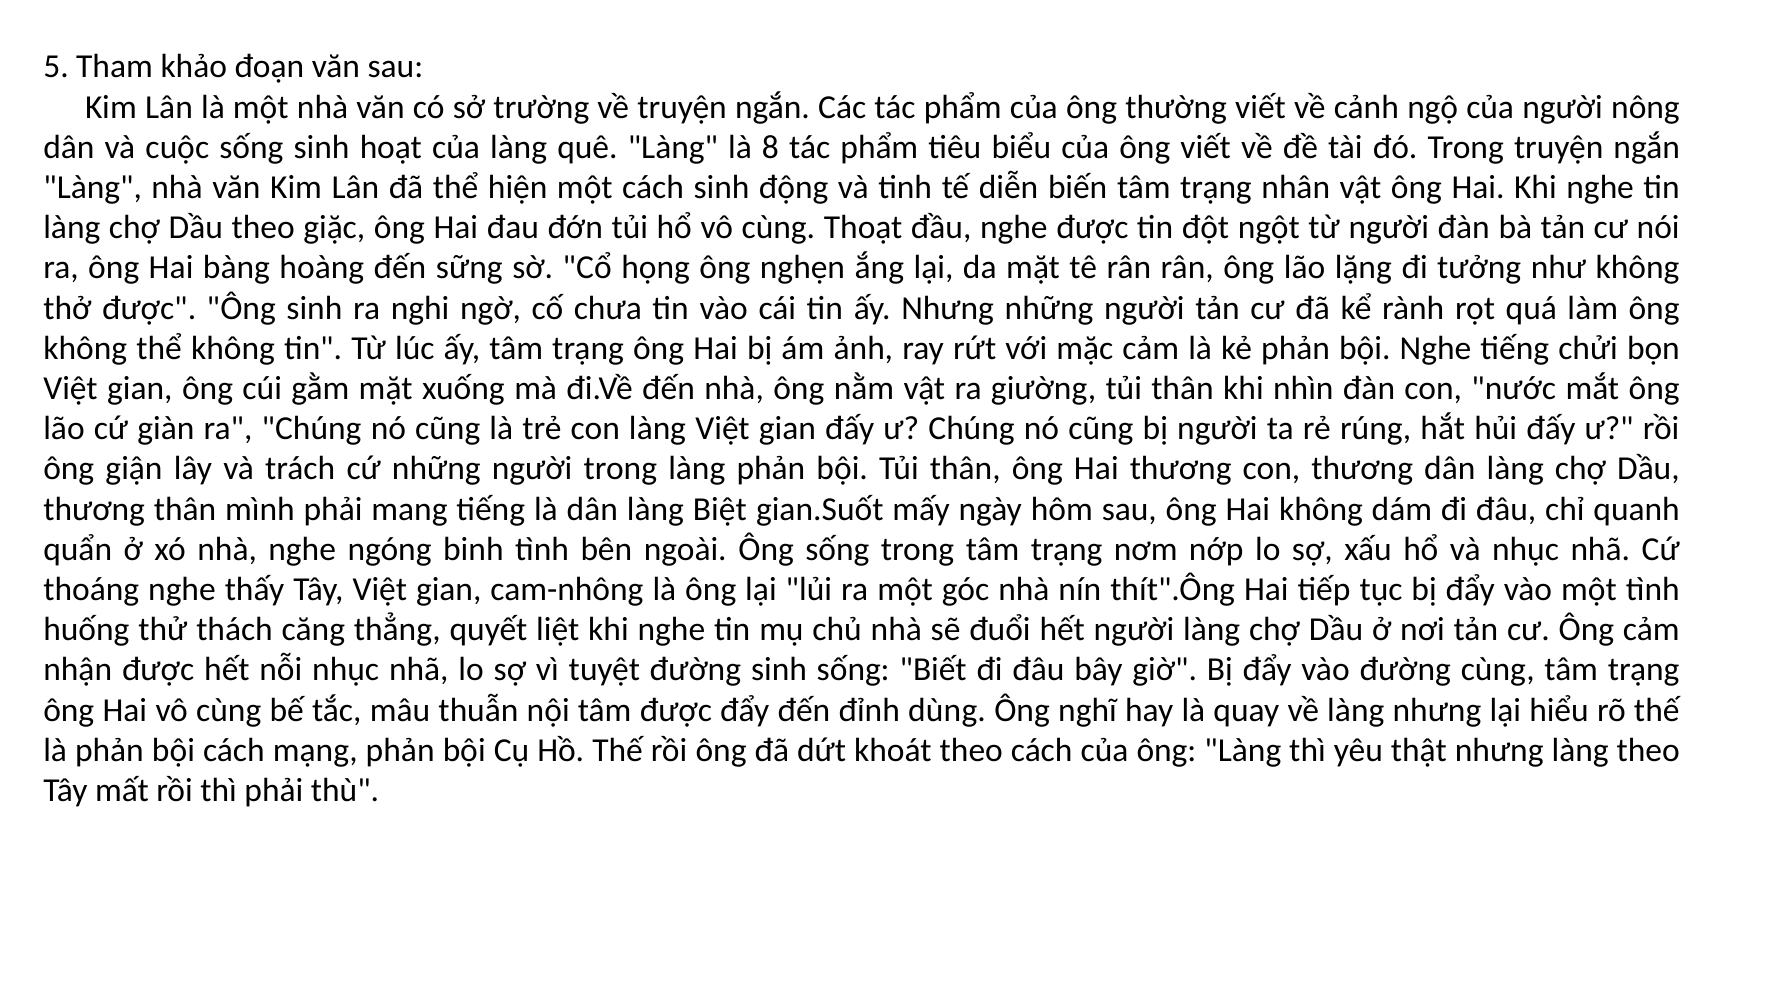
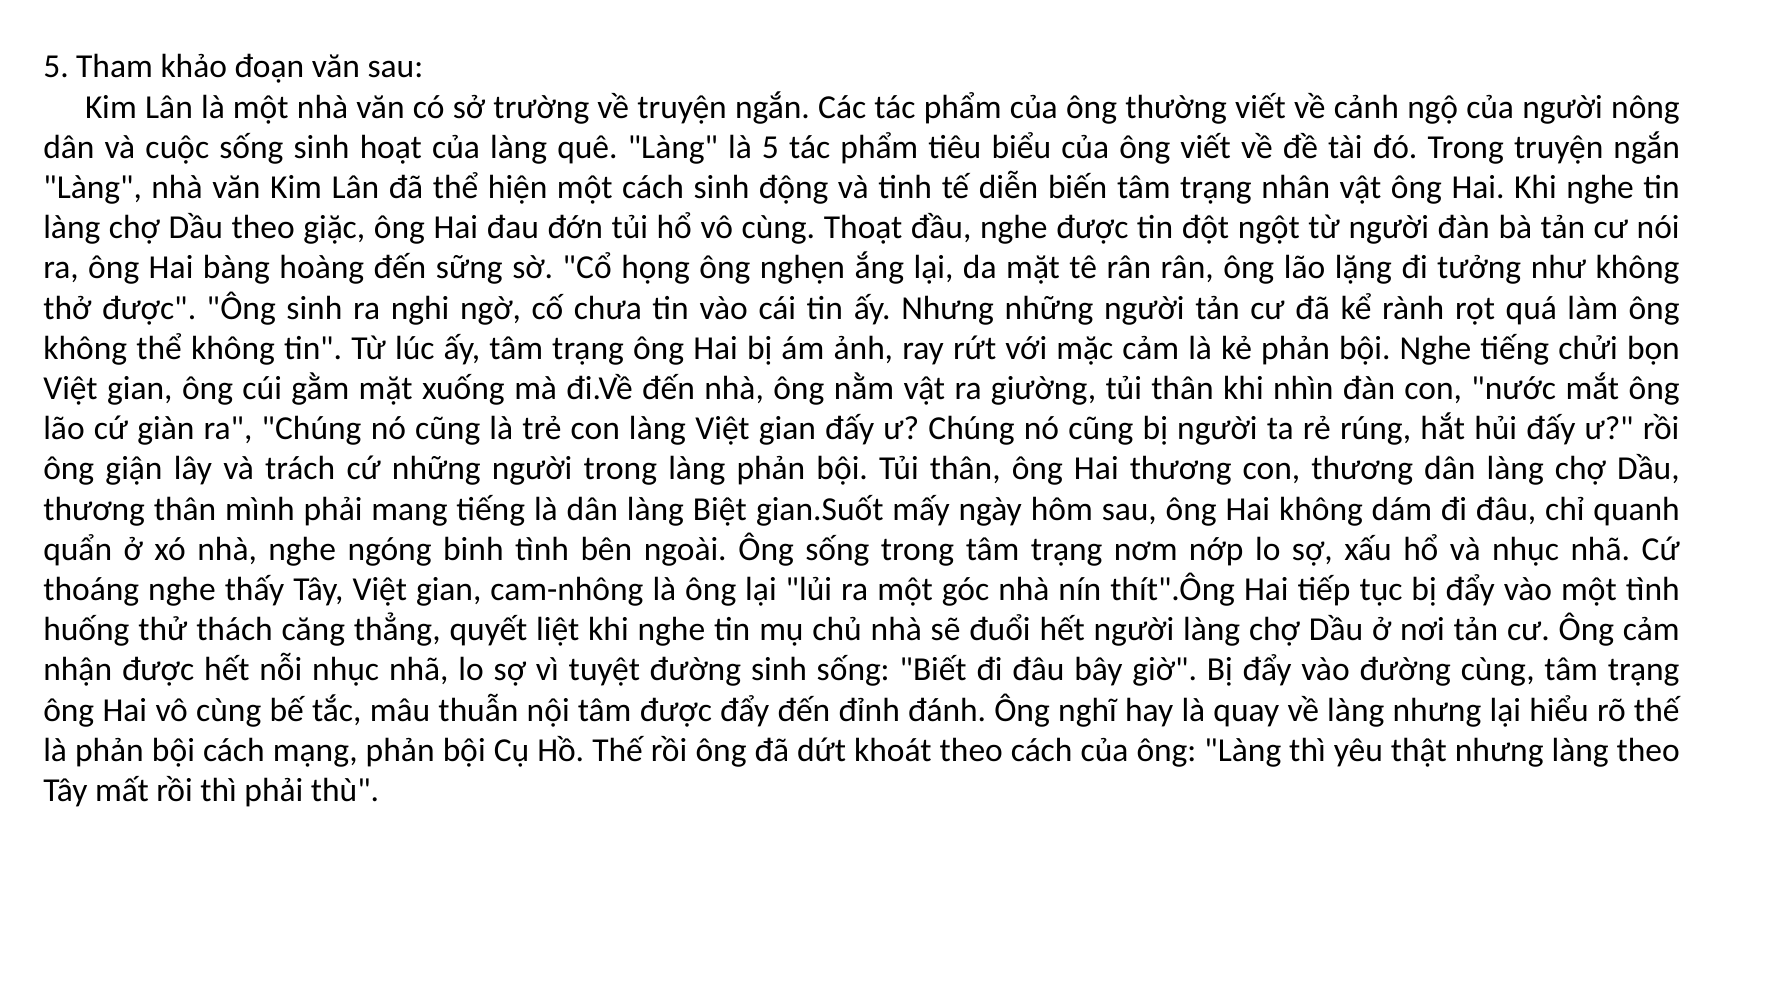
là 8: 8 -> 5
dùng: dùng -> đánh
